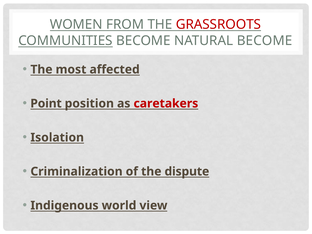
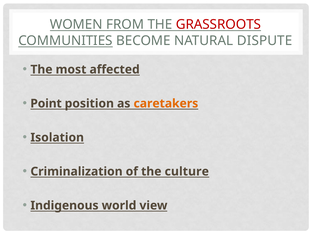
NATURAL BECOME: BECOME -> DISPUTE
caretakers colour: red -> orange
dispute: dispute -> culture
